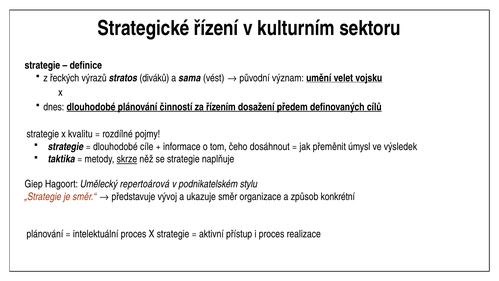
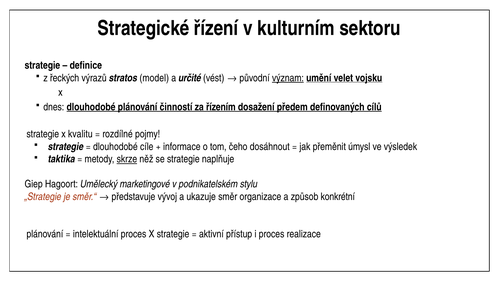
diváků: diváků -> model
sama: sama -> určité
význam underline: none -> present
repertoárová: repertoárová -> marketingové
